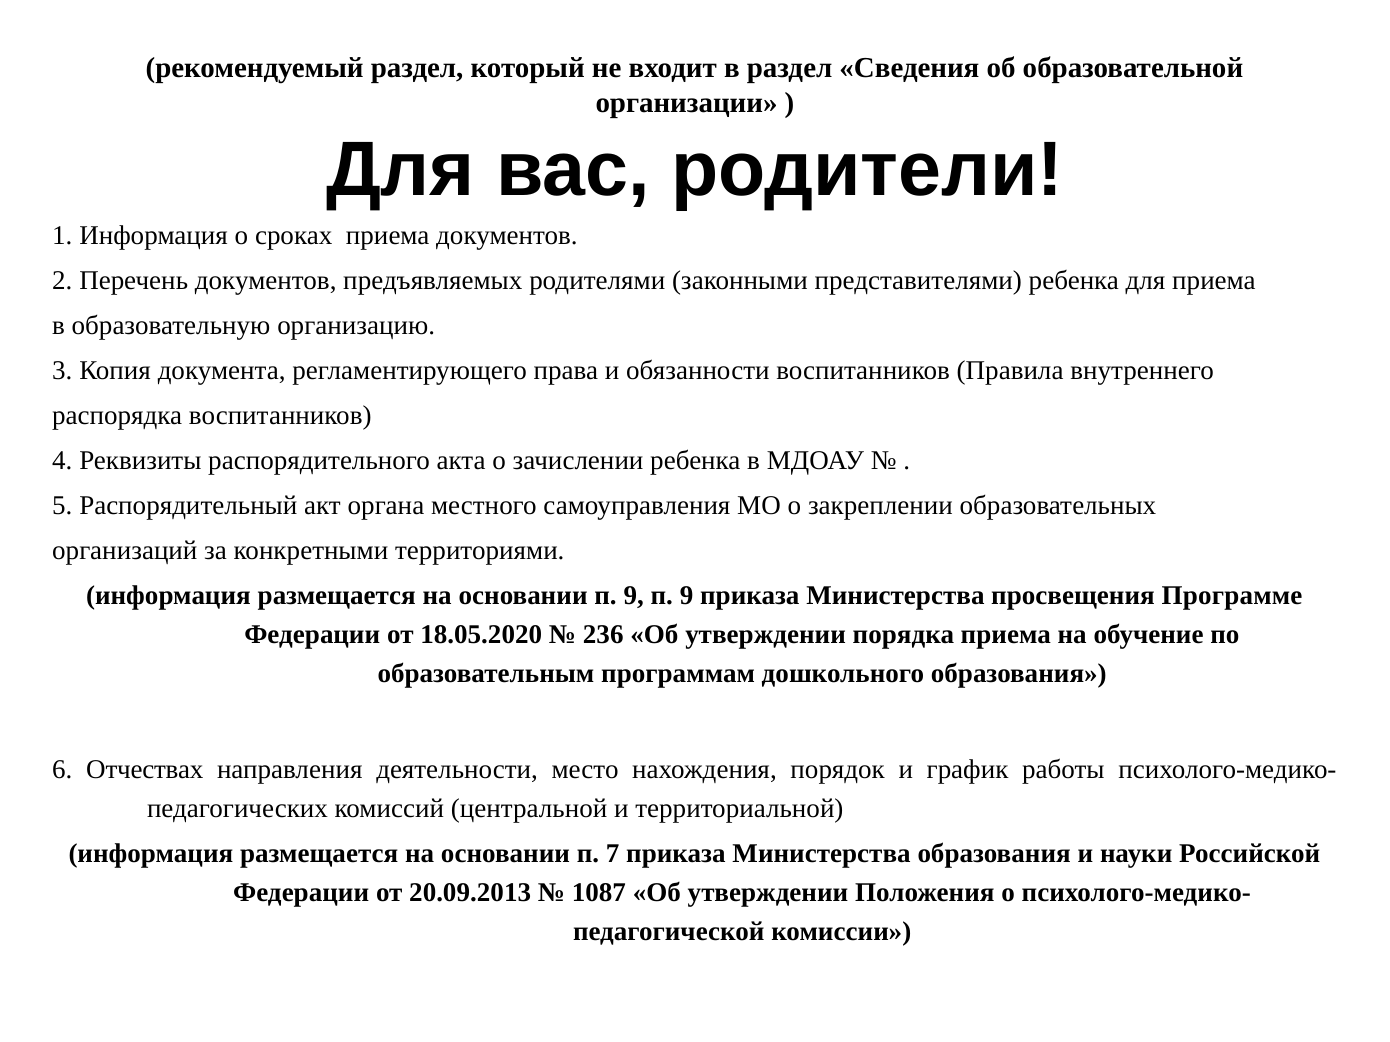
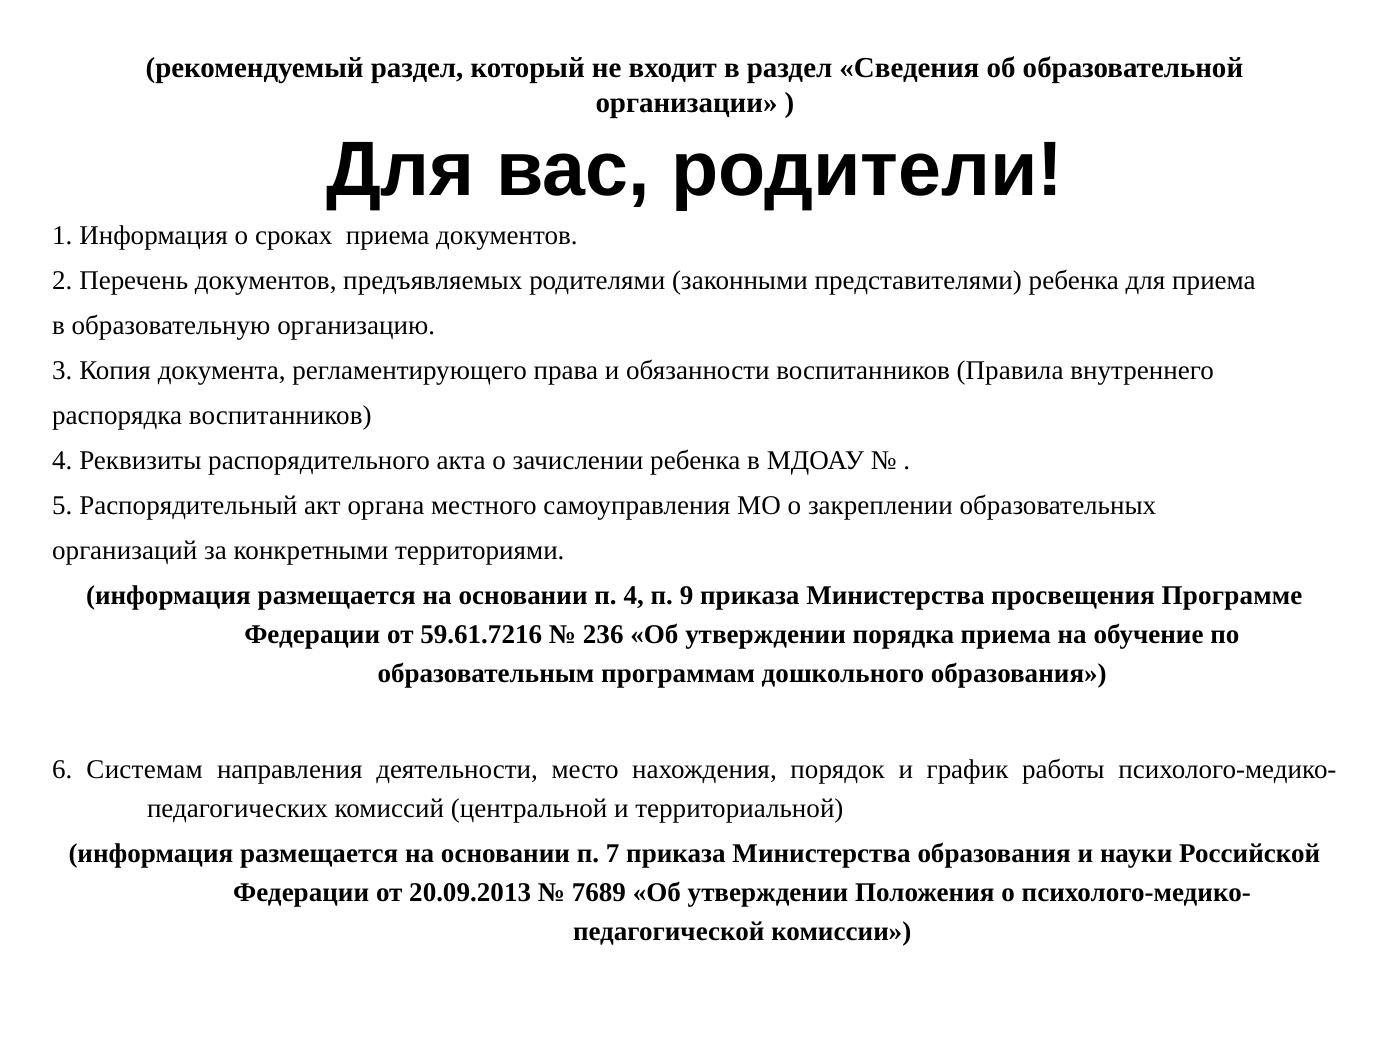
основании п 9: 9 -> 4
18.05.2020: 18.05.2020 -> 59.61.7216
Отчествах: Отчествах -> Системам
1087: 1087 -> 7689
